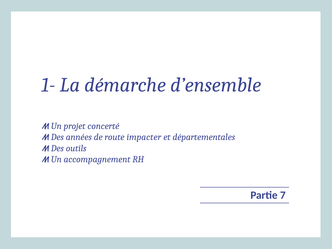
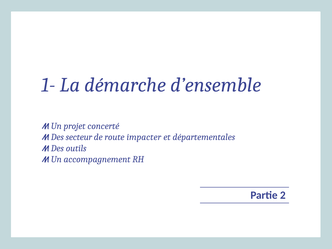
années: années -> secteur
7: 7 -> 2
